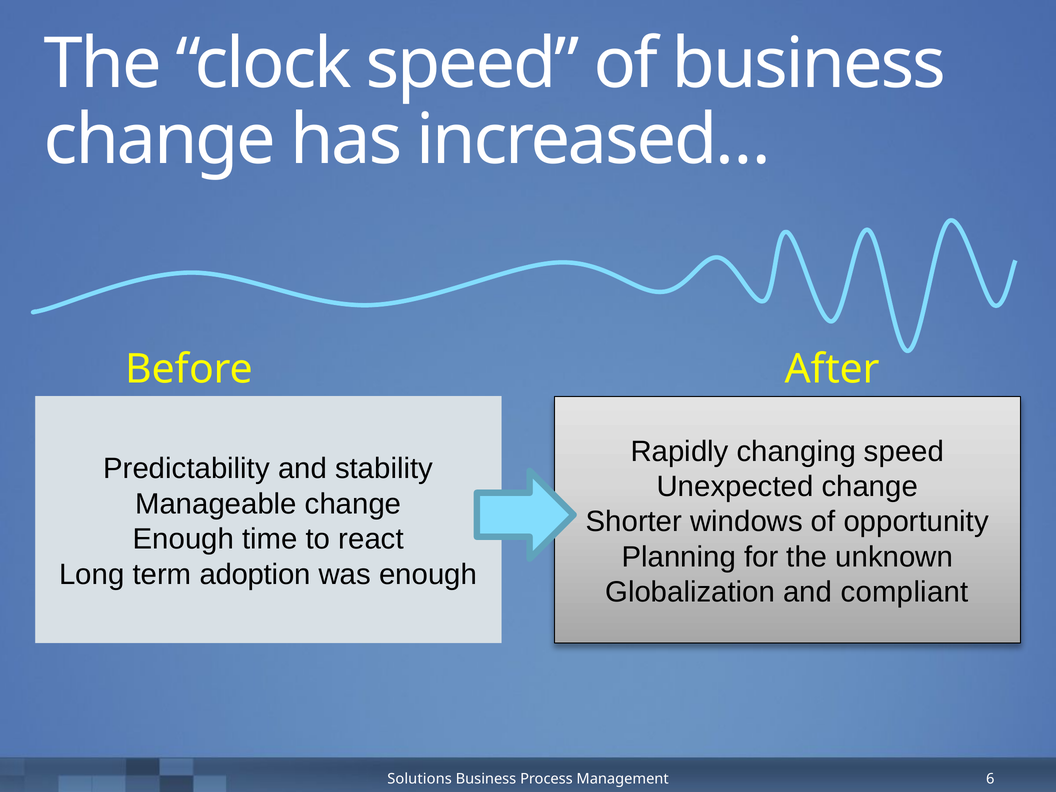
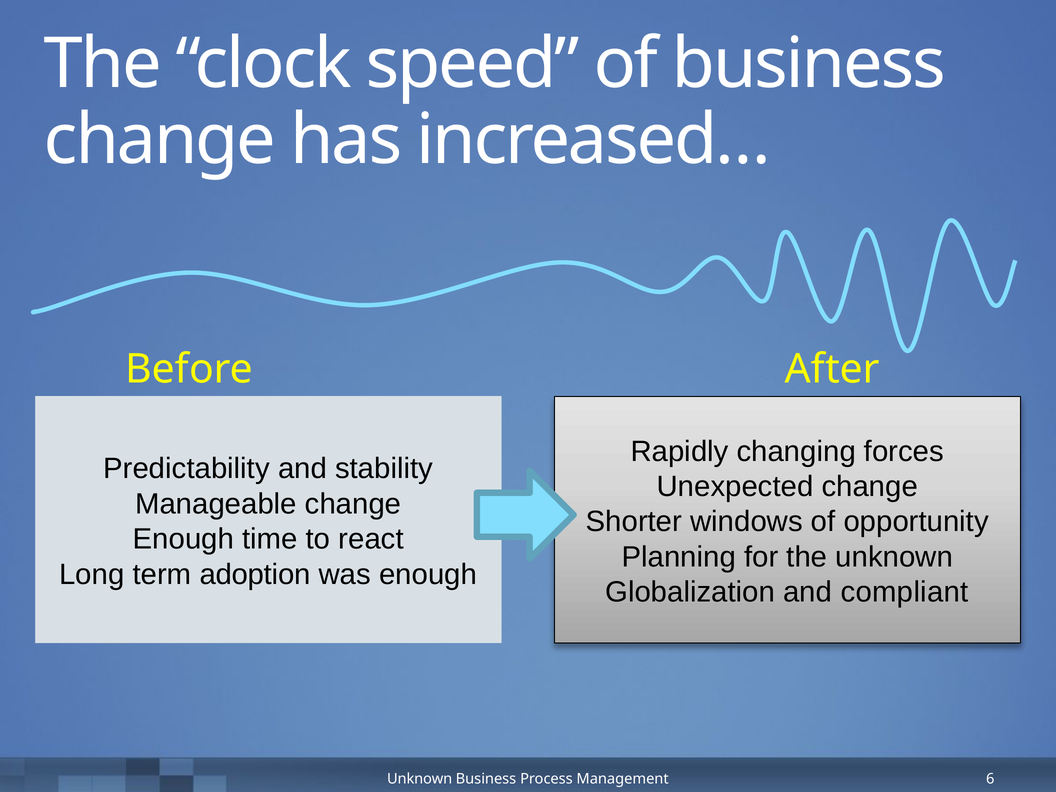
changing speed: speed -> forces
Solutions at (420, 779): Solutions -> Unknown
